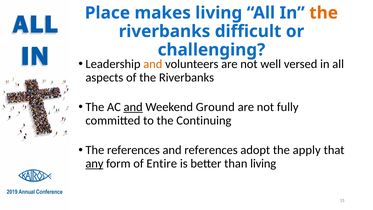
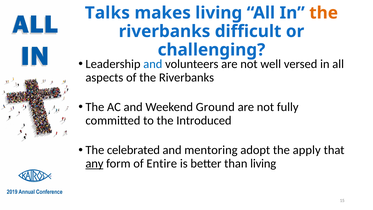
Place: Place -> Talks
and at (153, 64) colour: orange -> blue
and at (133, 107) underline: present -> none
Continuing: Continuing -> Introduced
The references: references -> celebrated
and references: references -> mentoring
